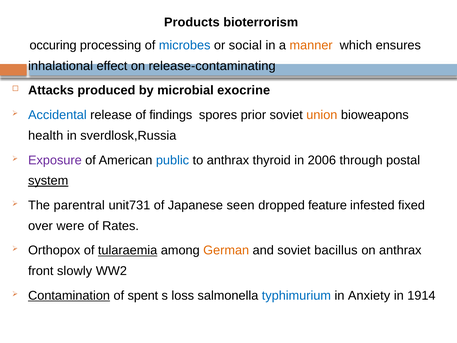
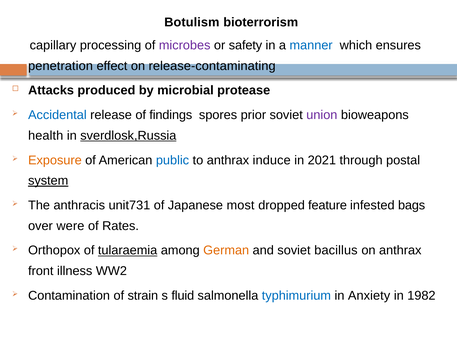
Products: Products -> Botulism
occuring: occuring -> capillary
microbes colour: blue -> purple
social: social -> safety
manner colour: orange -> blue
inhalational: inhalational -> penetration
exocrine: exocrine -> protease
union colour: orange -> purple
sverdlosk,Russia underline: none -> present
Exposure colour: purple -> orange
thyroid: thyroid -> induce
2006: 2006 -> 2021
parentral: parentral -> anthracis
seen: seen -> most
fixed: fixed -> bags
slowly: slowly -> illness
Contamination underline: present -> none
spent: spent -> strain
loss: loss -> fluid
1914: 1914 -> 1982
